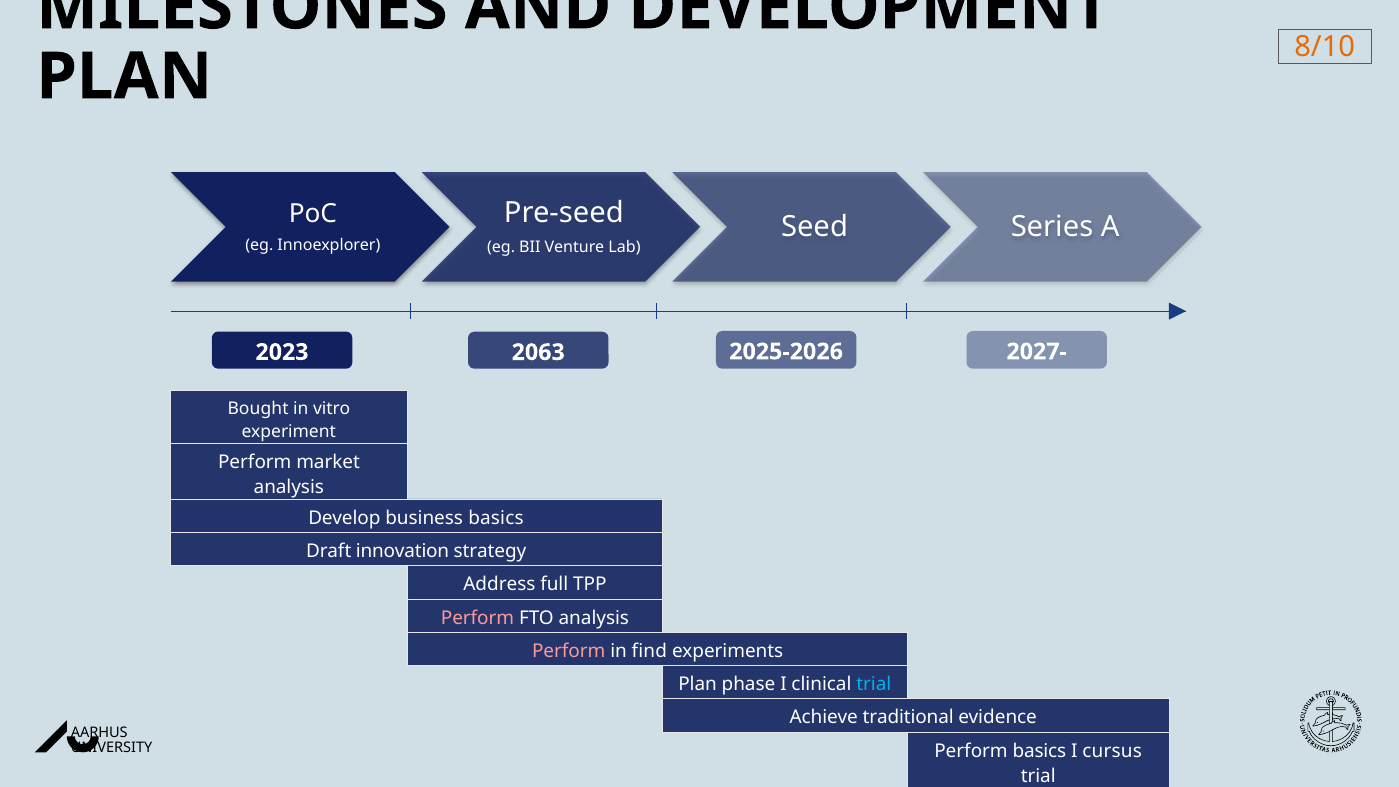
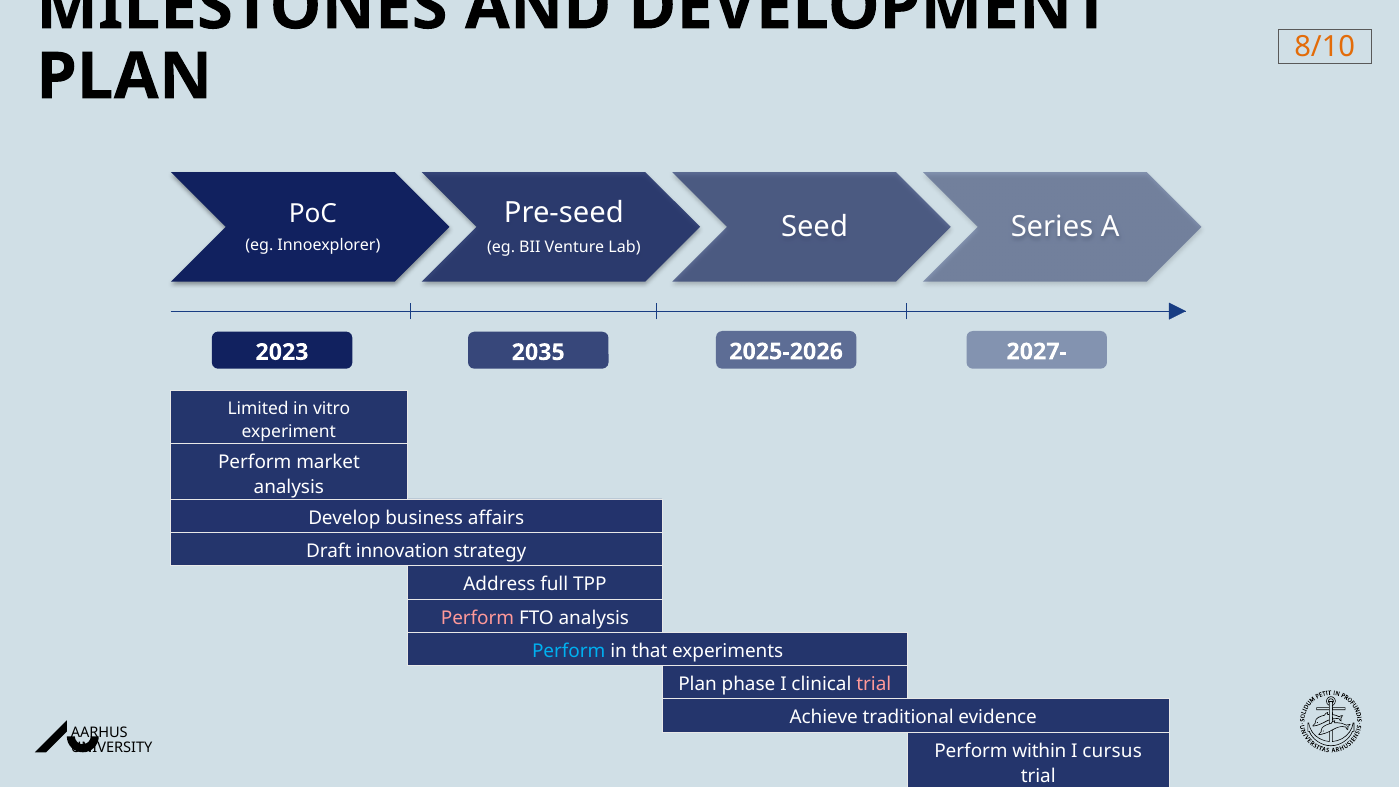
2063: 2063 -> 2035
Bought: Bought -> Limited
business basics: basics -> affairs
Perform at (569, 651) colour: pink -> light blue
find: find -> that
trial at (874, 685) colour: light blue -> pink
Perform basics: basics -> within
